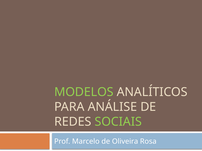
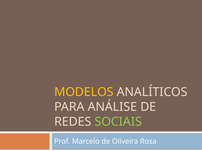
MODELOS colour: light green -> yellow
